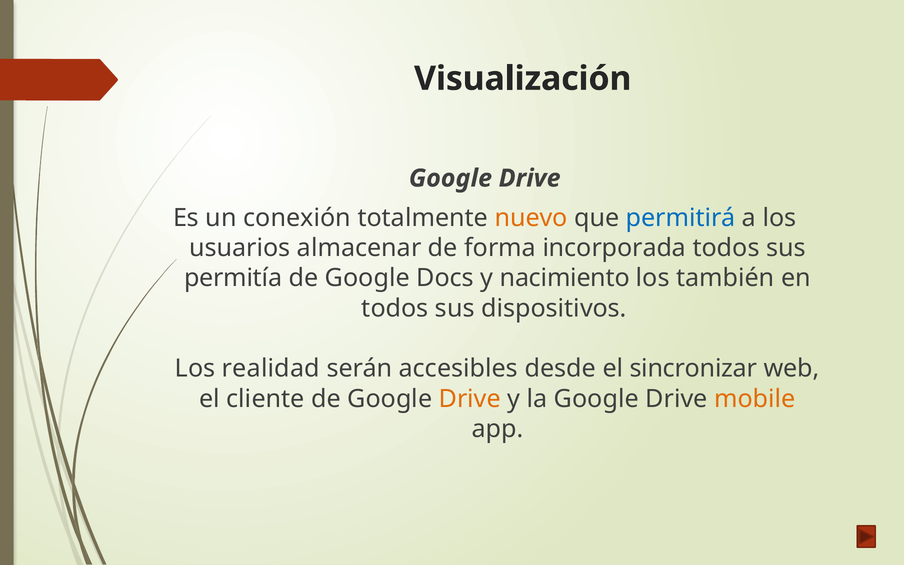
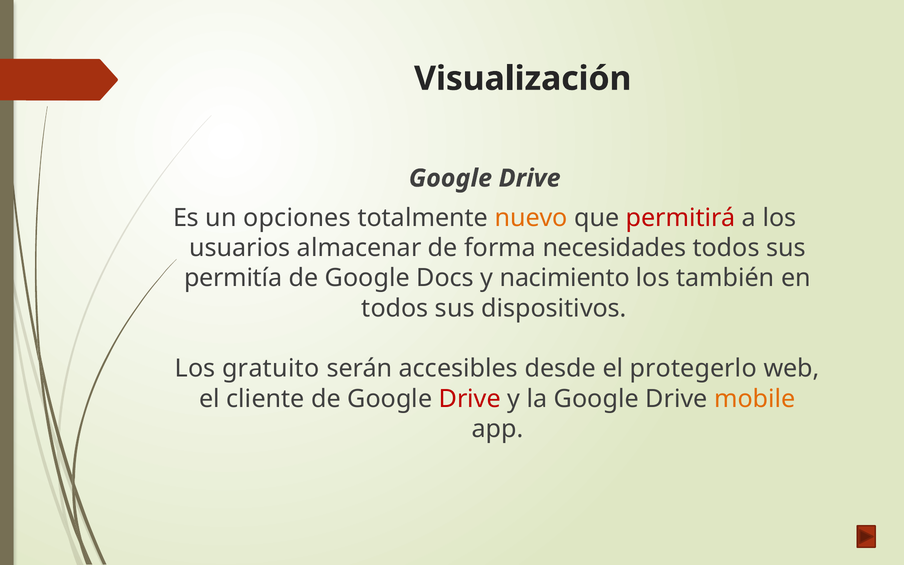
conexión: conexión -> opciones
permitirá colour: blue -> red
incorporada: incorporada -> necesidades
realidad: realidad -> gratuito
sincronizar: sincronizar -> protegerlo
Drive at (470, 399) colour: orange -> red
